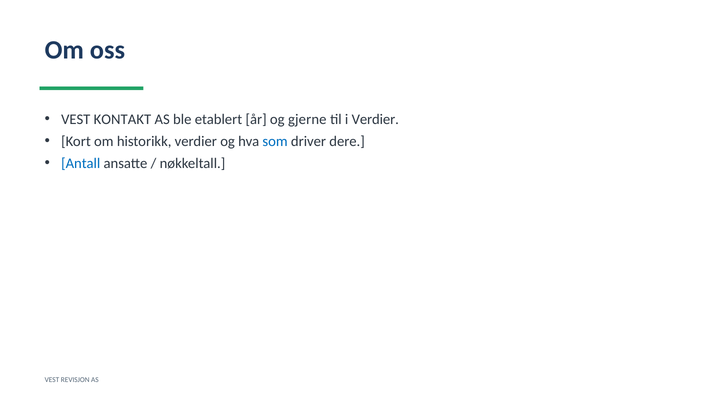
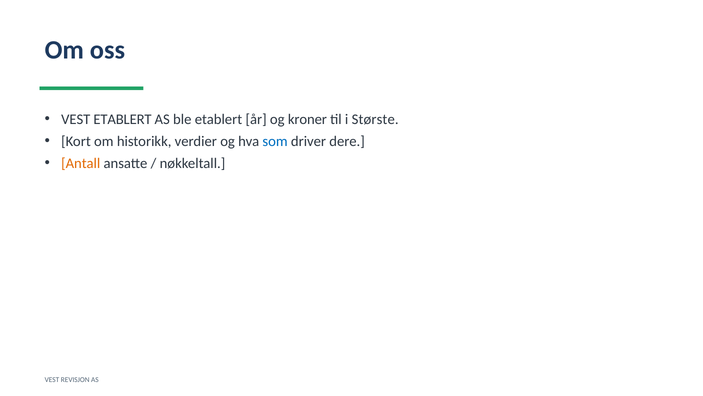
VEST KONTAKT: KONTAKT -> ETABLERT
gjerne: gjerne -> kroner
i Verdier: Verdier -> Største
Antall colour: blue -> orange
